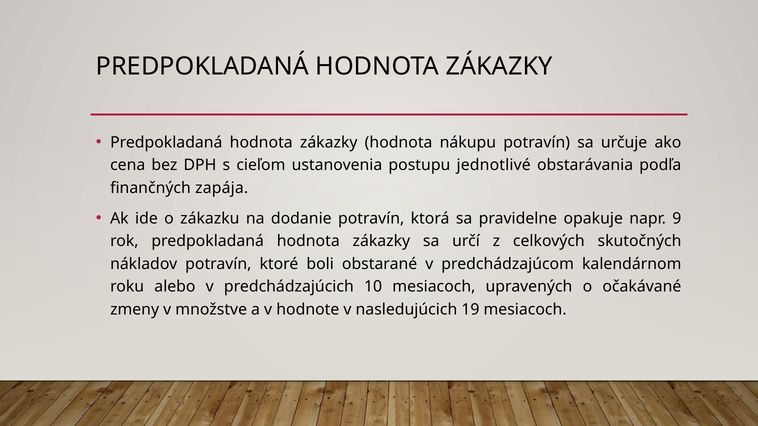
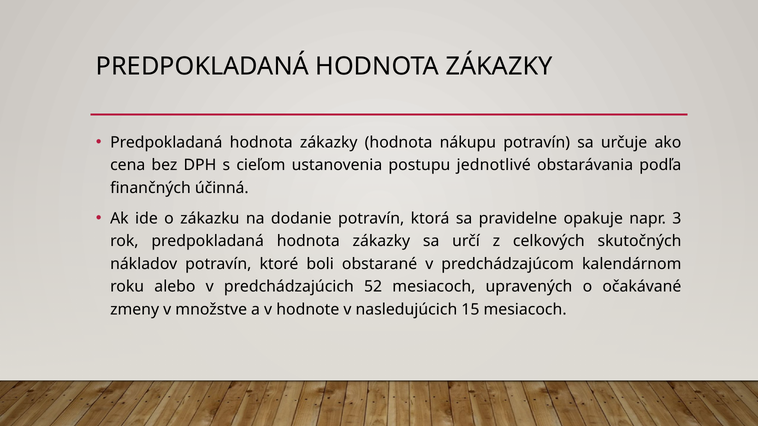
zapája: zapája -> účinná
9: 9 -> 3
10: 10 -> 52
19: 19 -> 15
